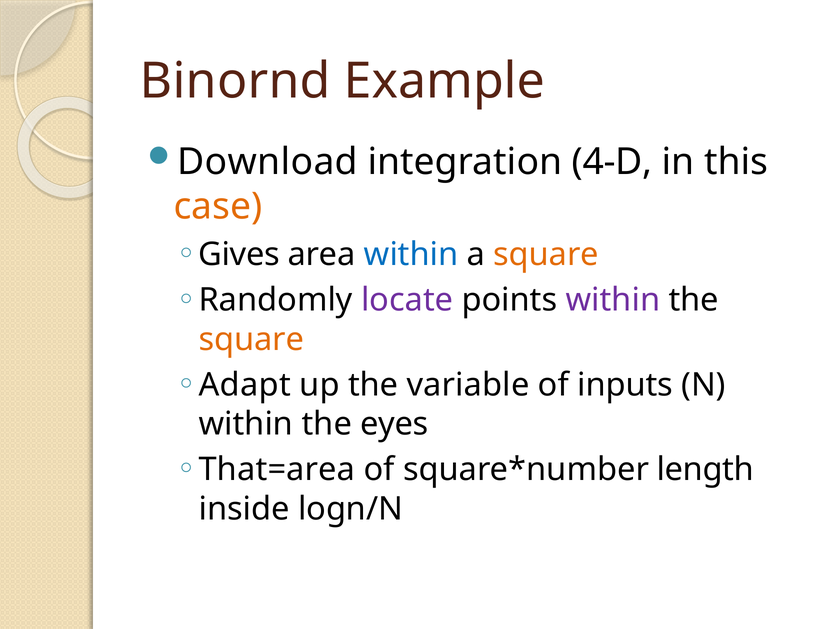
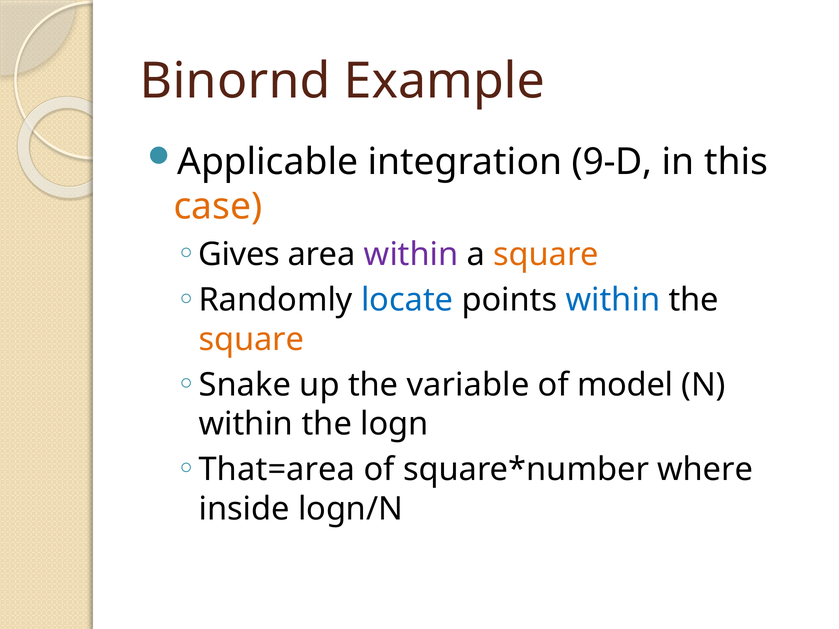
Download: Download -> Applicable
4-D: 4-D -> 9-D
within at (411, 255) colour: blue -> purple
locate colour: purple -> blue
within at (613, 300) colour: purple -> blue
Adapt: Adapt -> Snake
inputs: inputs -> model
eyes: eyes -> logn
length: length -> where
